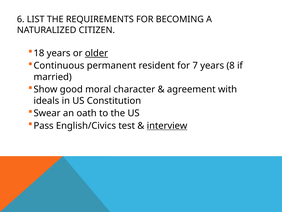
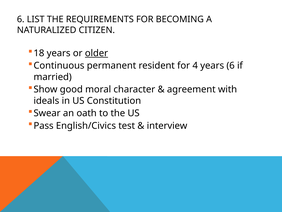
7: 7 -> 4
years 8: 8 -> 6
interview underline: present -> none
